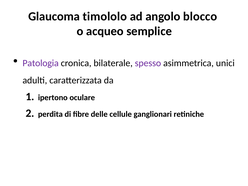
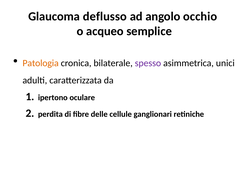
timololo: timololo -> deflusso
blocco: blocco -> occhio
Patologia colour: purple -> orange
